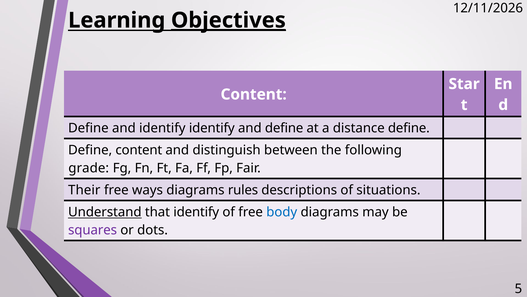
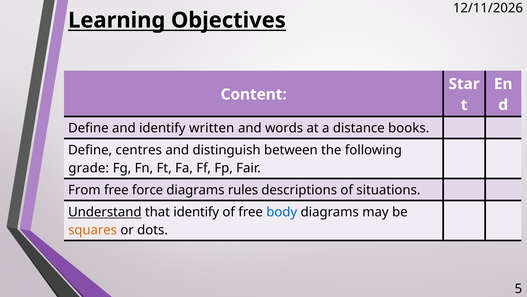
Objectives underline: present -> none
identify identify: identify -> written
and define: define -> words
distance define: define -> books
Define content: content -> centres
Their: Their -> From
ways: ways -> force
squares colour: purple -> orange
